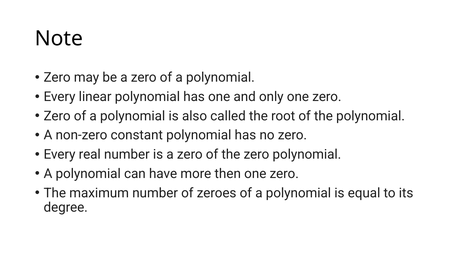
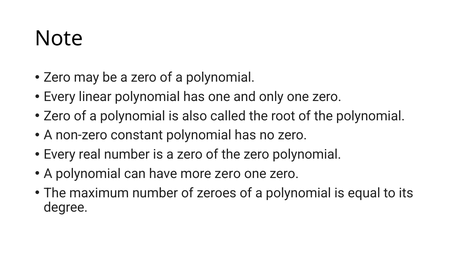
more then: then -> zero
